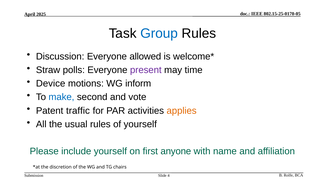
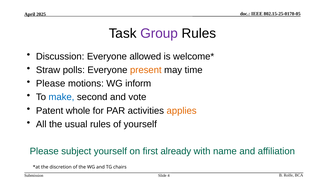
Group colour: blue -> purple
present colour: purple -> orange
Device at (51, 83): Device -> Please
traffic: traffic -> whole
include: include -> subject
anyone: anyone -> already
